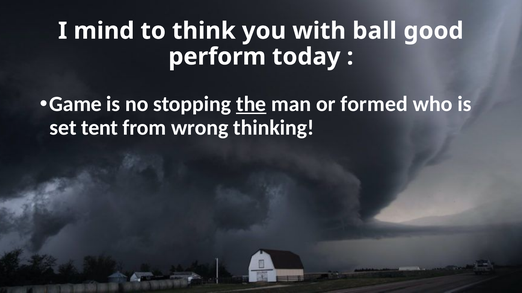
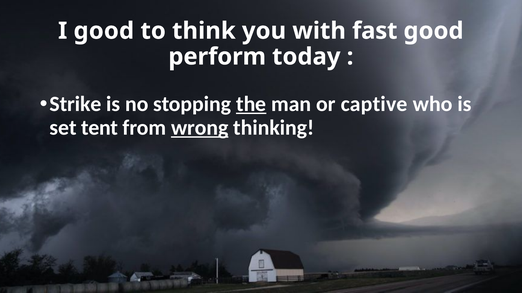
I mind: mind -> good
ball: ball -> fast
Game: Game -> Strike
formed: formed -> captive
wrong underline: none -> present
